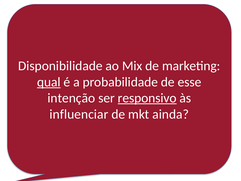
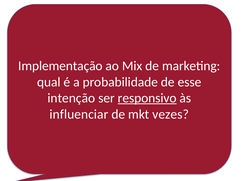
Disponibilidade: Disponibilidade -> Implementação
qual underline: present -> none
ainda: ainda -> vezes
